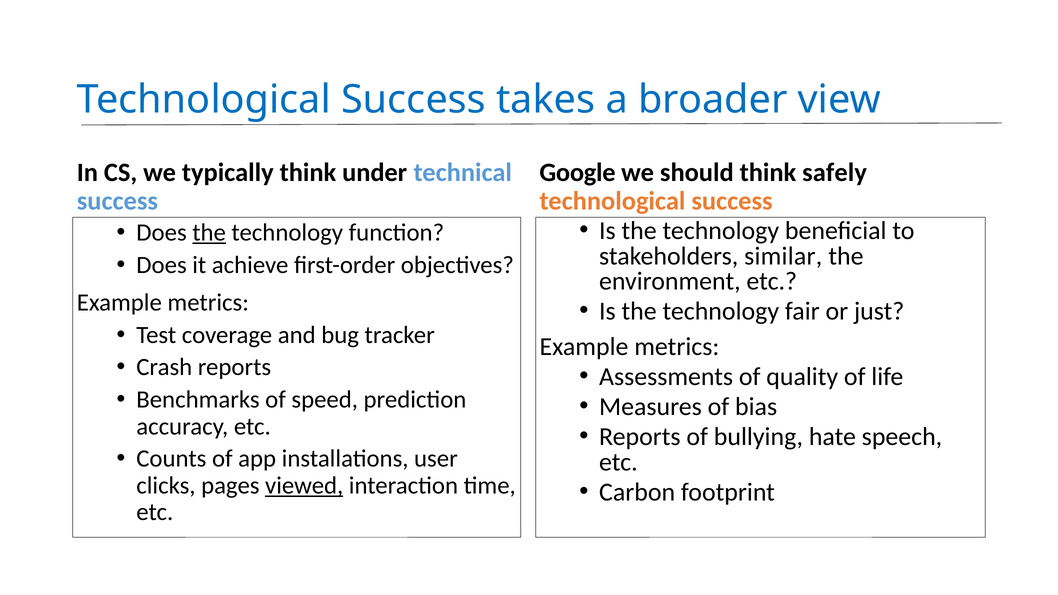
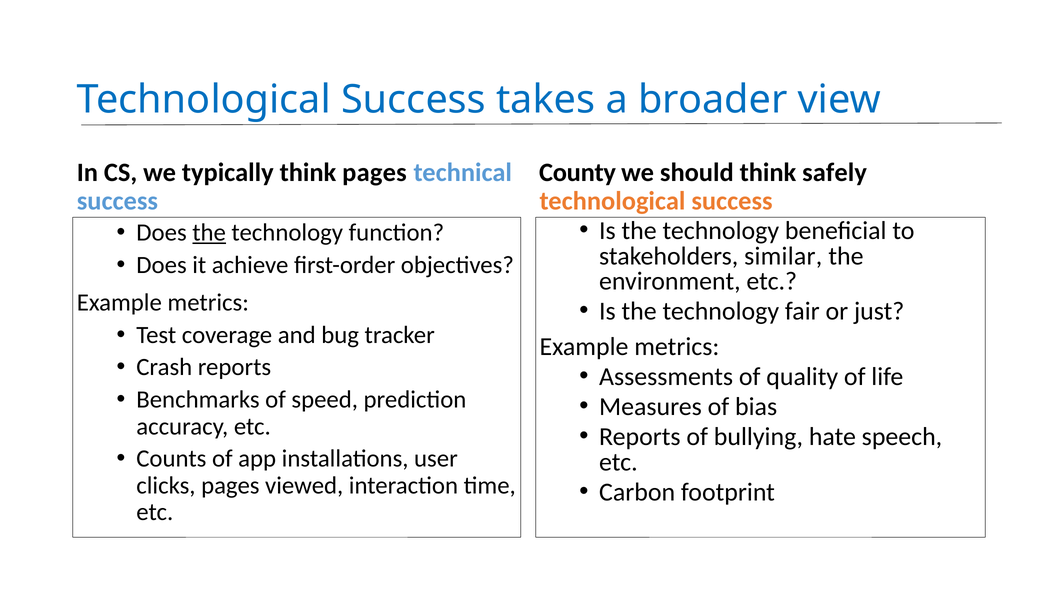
think under: under -> pages
Google: Google -> County
viewed underline: present -> none
